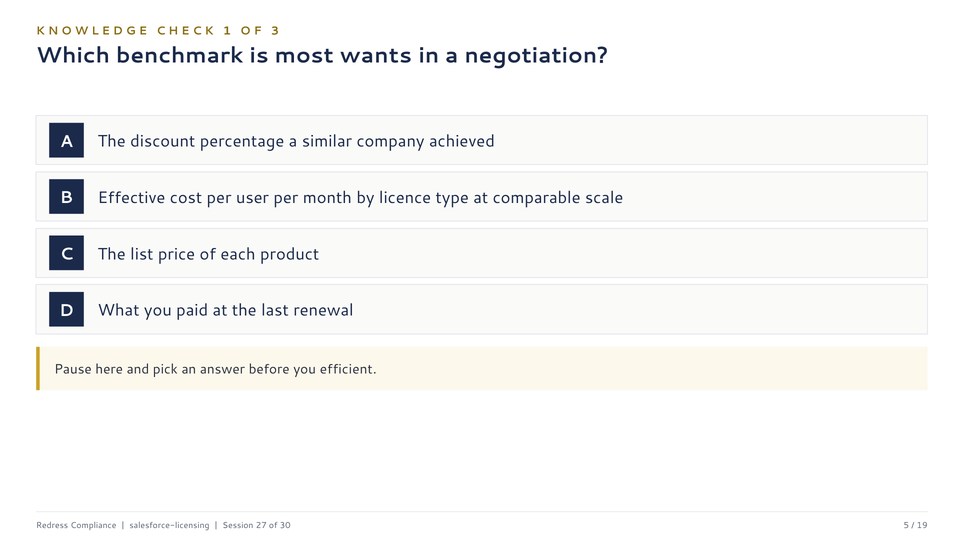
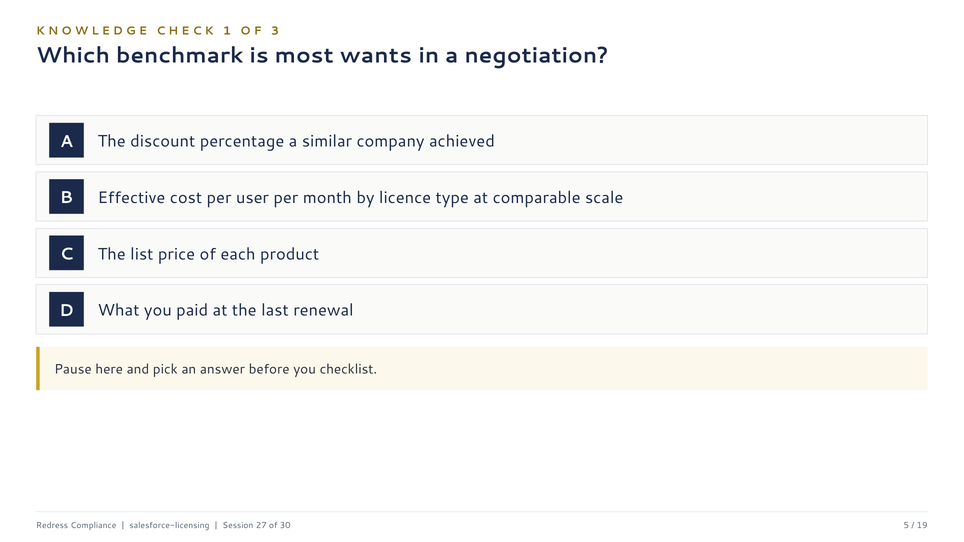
efficient: efficient -> checklist
